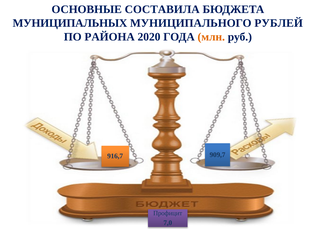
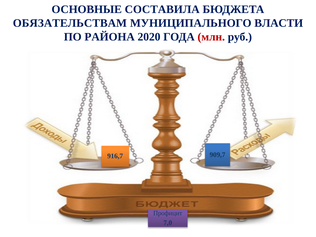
МУНИЦИПАЛЬНЫХ: МУНИЦИПАЛЬНЫХ -> ОБЯЗАТЕЛЬСТВАМ
РУБЛЕЙ: РУБЛЕЙ -> ВЛАСТИ
млн colour: orange -> red
